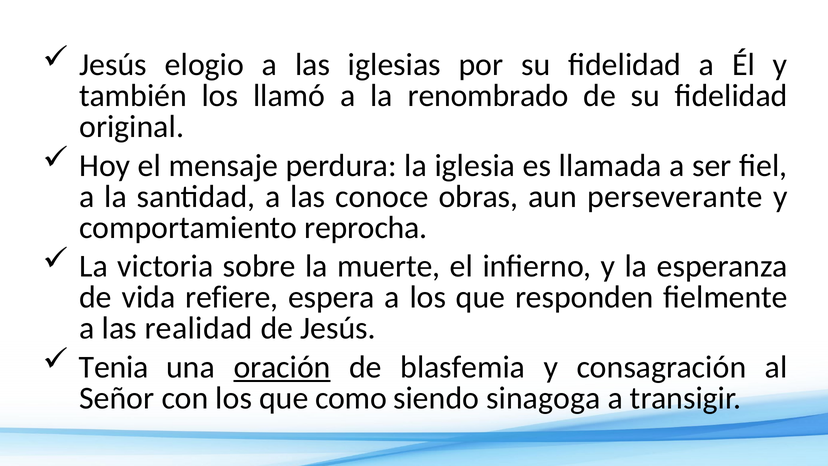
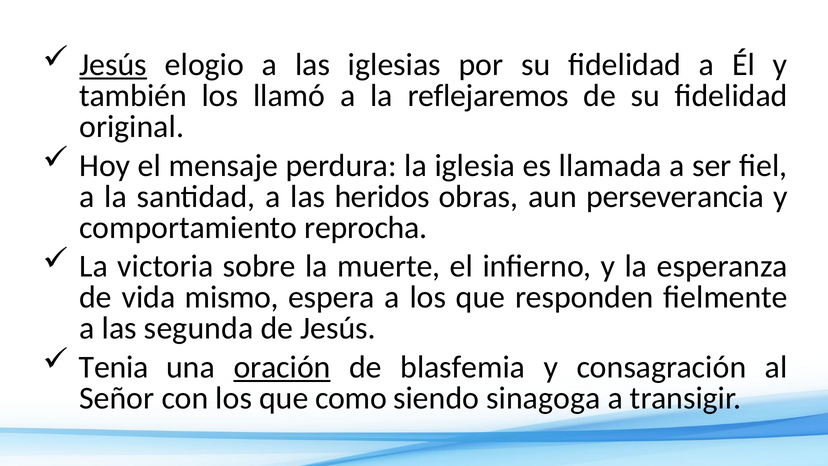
Jesús at (113, 65) underline: none -> present
renombrado: renombrado -> reflejaremos
conoce: conoce -> heridos
perseverante: perseverante -> perseverancia
refiere: refiere -> mismo
realidad: realidad -> segunda
